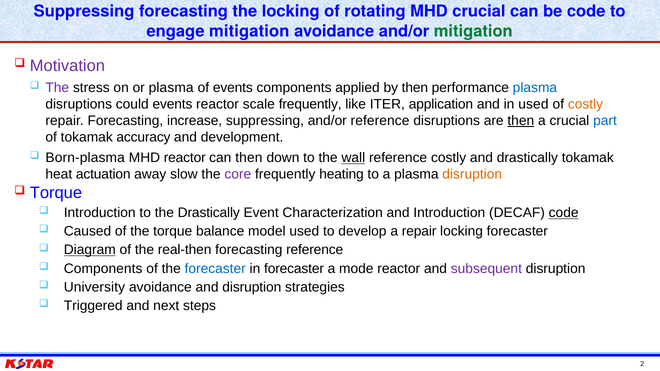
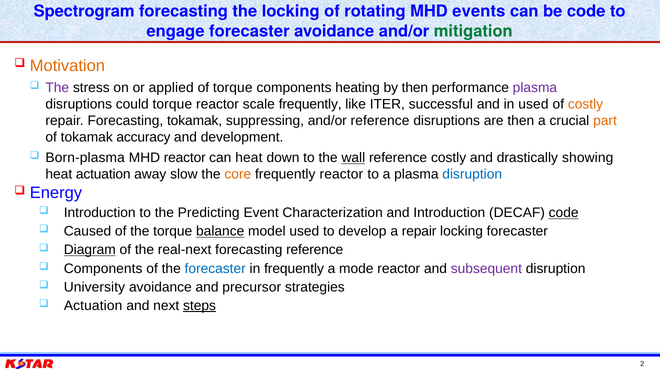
Suppressing at (84, 11): Suppressing -> Spectrogram
MHD crucial: crucial -> events
engage mitigation: mitigation -> forecaster
Motivation colour: purple -> orange
or plasma: plasma -> applied
of events: events -> torque
applied: applied -> heating
plasma at (535, 88) colour: blue -> purple
could events: events -> torque
application: application -> successful
Forecasting increase: increase -> tokamak
then at (521, 121) underline: present -> none
part colour: blue -> orange
can then: then -> heat
drastically tokamak: tokamak -> showing
core colour: purple -> orange
frequently heating: heating -> reactor
disruption at (472, 174) colour: orange -> blue
Torque at (56, 193): Torque -> Energy
the Drastically: Drastically -> Predicting
balance underline: none -> present
real-then: real-then -> real-next
in forecaster: forecaster -> frequently
and disruption: disruption -> precursor
Triggered at (93, 306): Triggered -> Actuation
steps underline: none -> present
